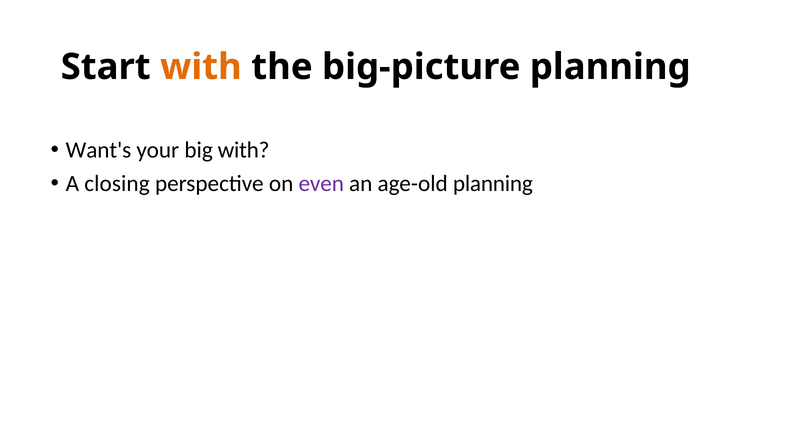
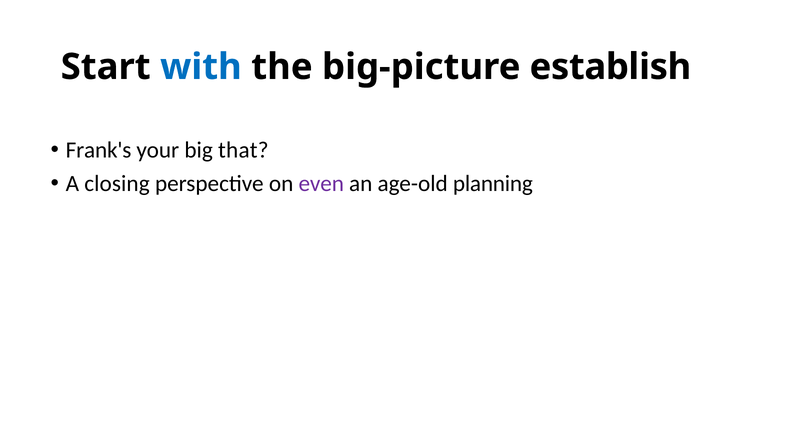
with at (201, 67) colour: orange -> blue
big-picture planning: planning -> establish
Want's: Want's -> Frank's
big with: with -> that
